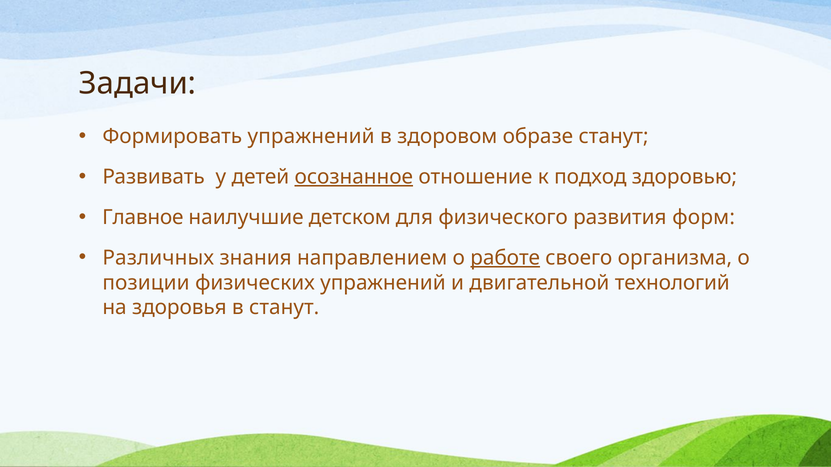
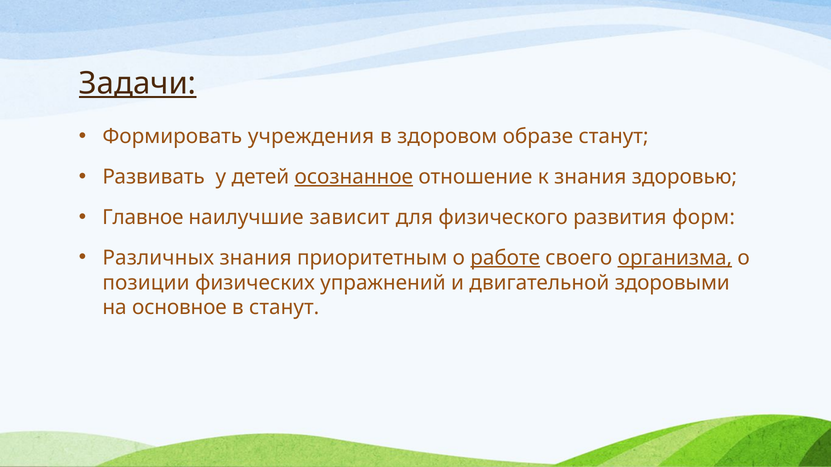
Задачи underline: none -> present
Формировать упражнений: упражнений -> учреждения
к подход: подход -> знания
детском: детском -> зависит
направлением: направлением -> приоритетным
организма underline: none -> present
технологий: технологий -> здоровыми
здоровья: здоровья -> основное
